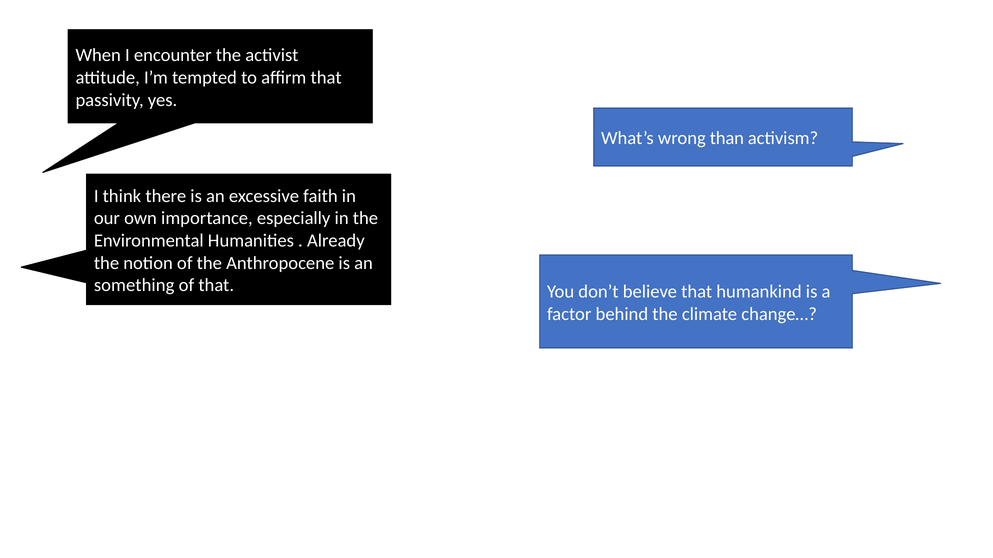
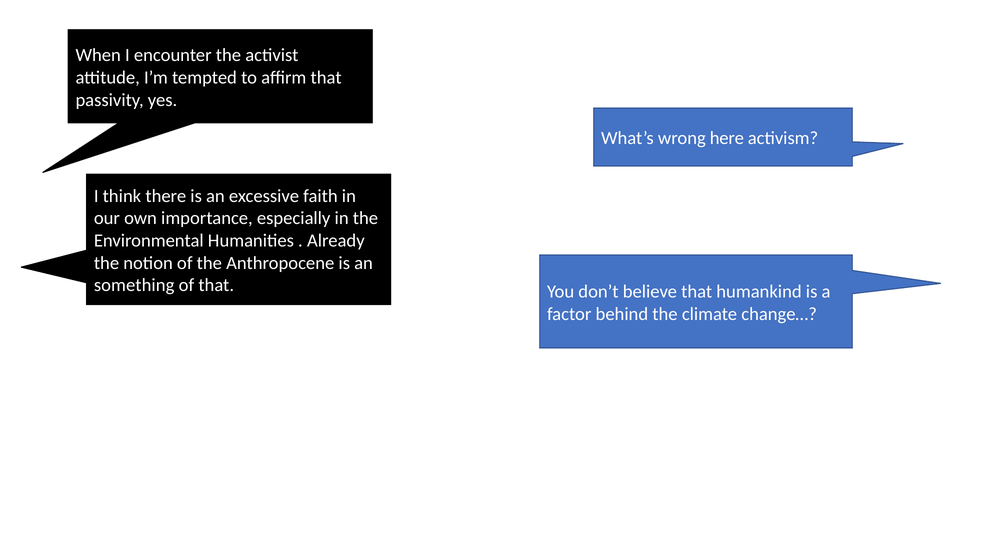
than: than -> here
